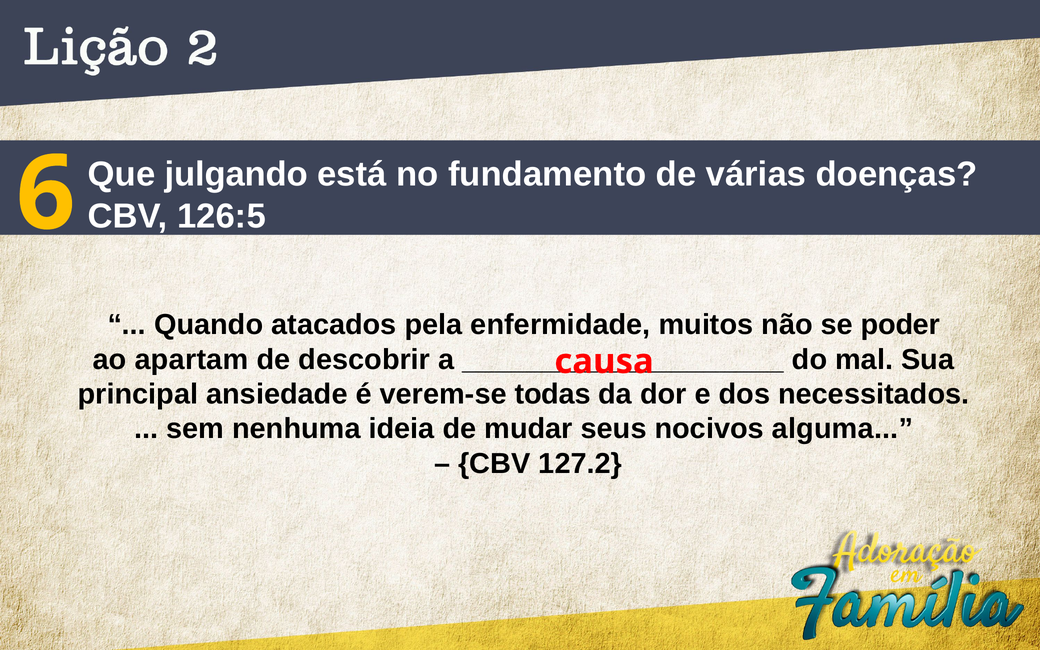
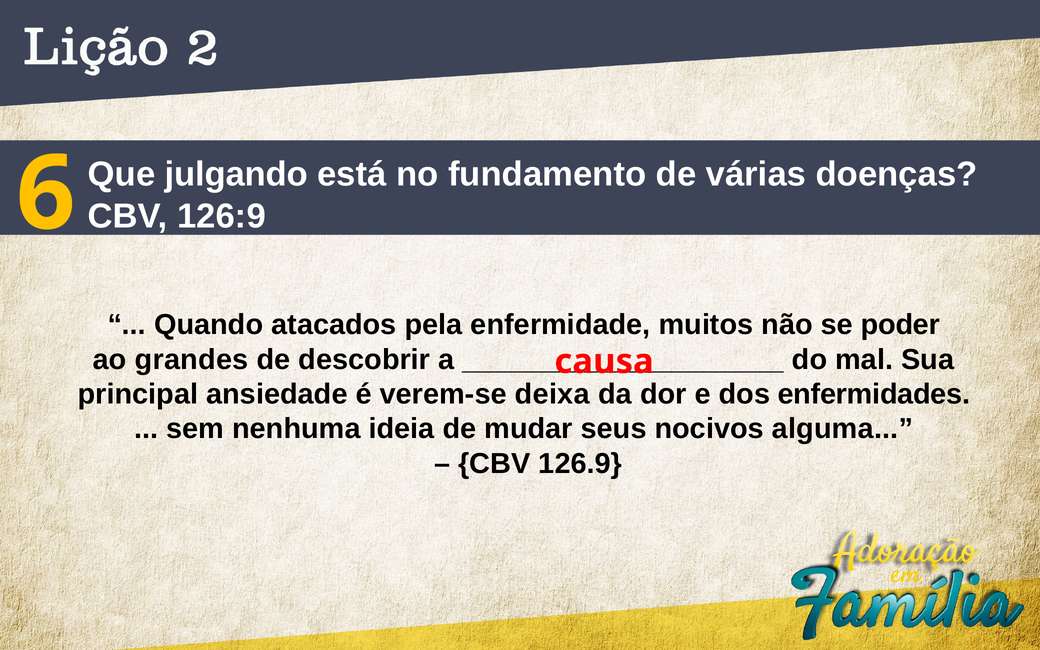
126:5: 126:5 -> 126:9
apartam: apartam -> grandes
todas: todas -> deixa
necessitados: necessitados -> enfermidades
127.2: 127.2 -> 126.9
